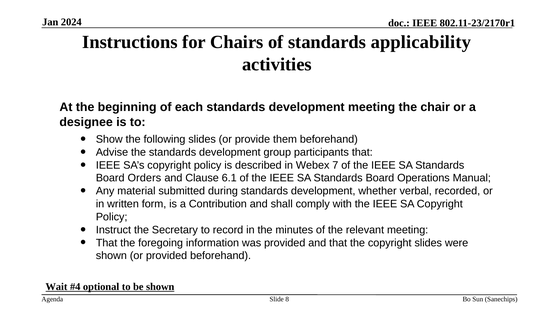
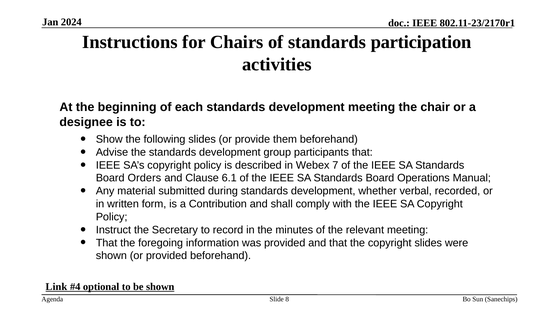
applicability: applicability -> participation
Wait: Wait -> Link
